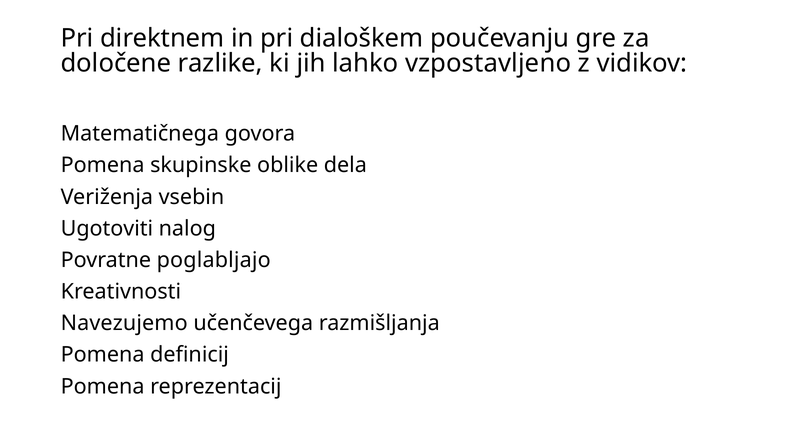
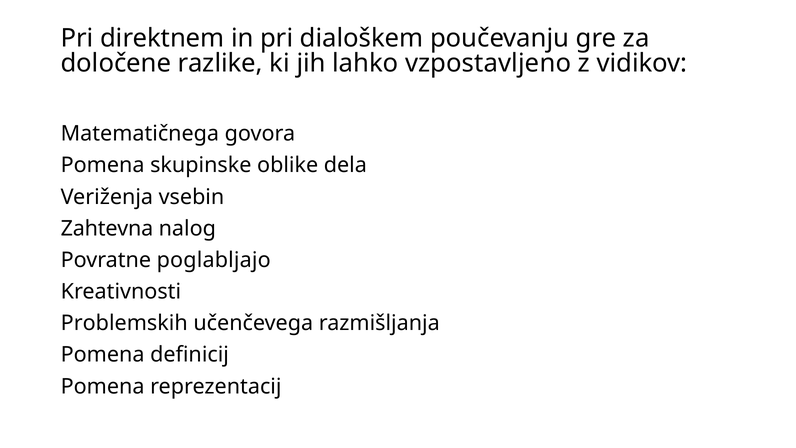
Ugotoviti: Ugotoviti -> Zahtevna
Navezujemo: Navezujemo -> Problemskih
